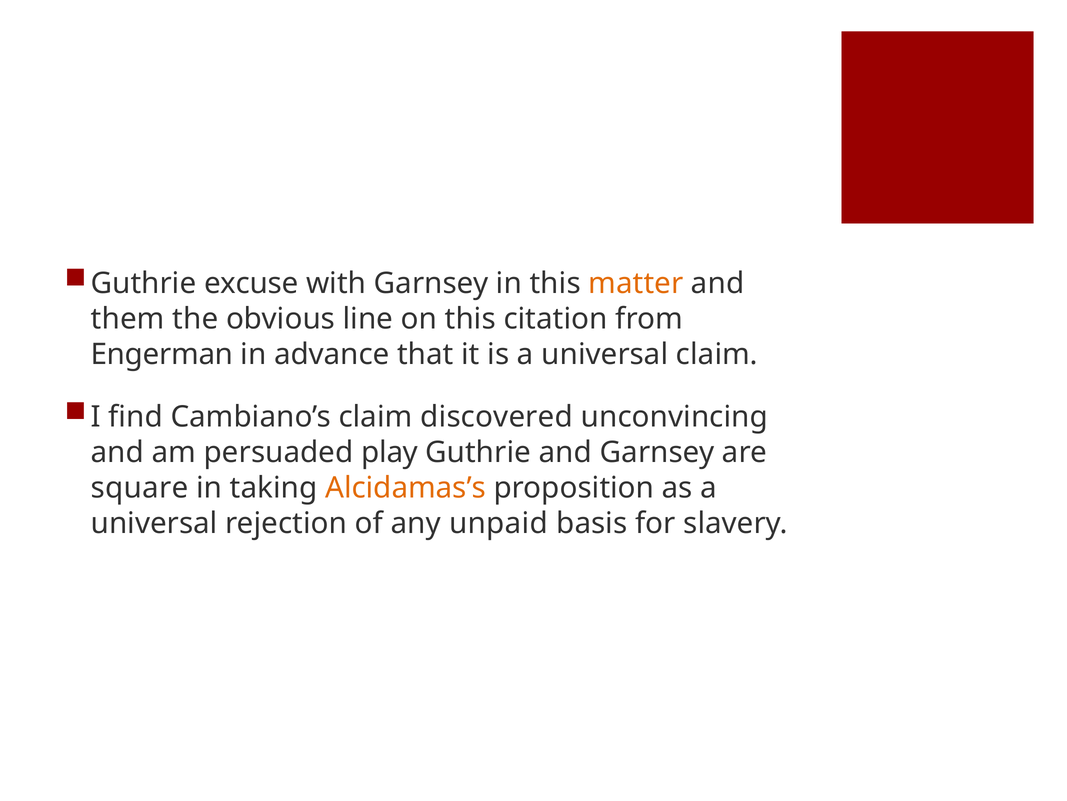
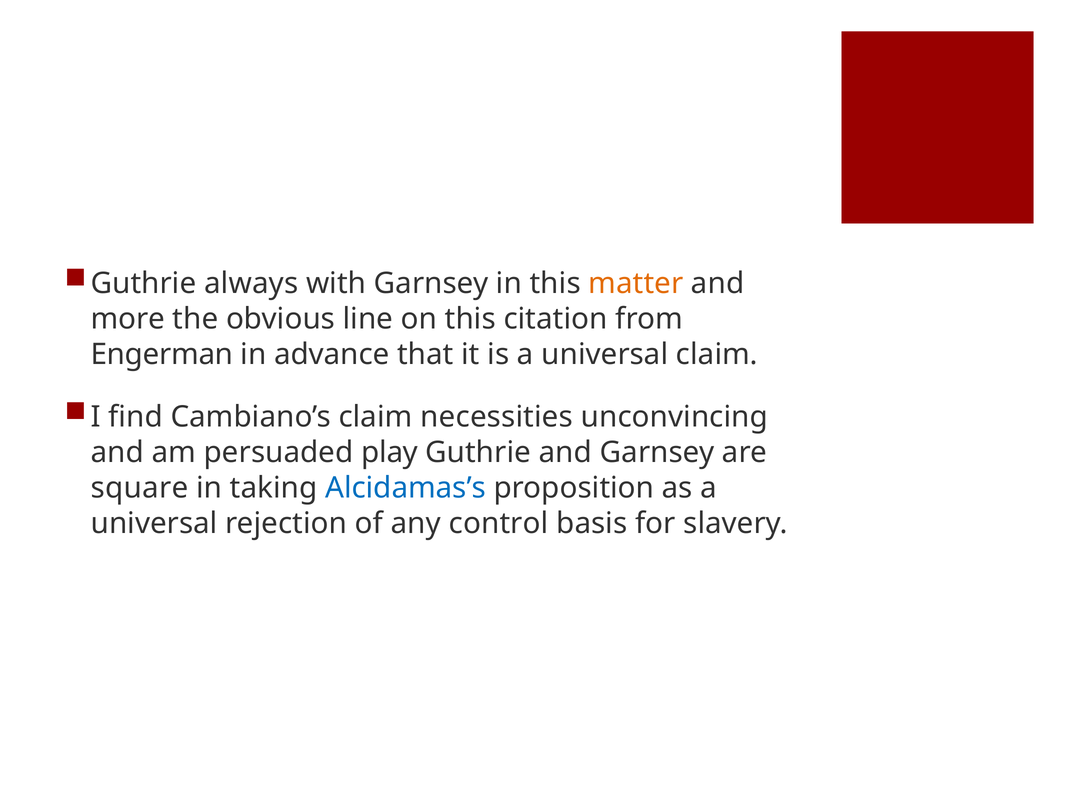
excuse: excuse -> always
them: them -> more
discovered: discovered -> necessities
Alcidamas’s colour: orange -> blue
unpaid: unpaid -> control
